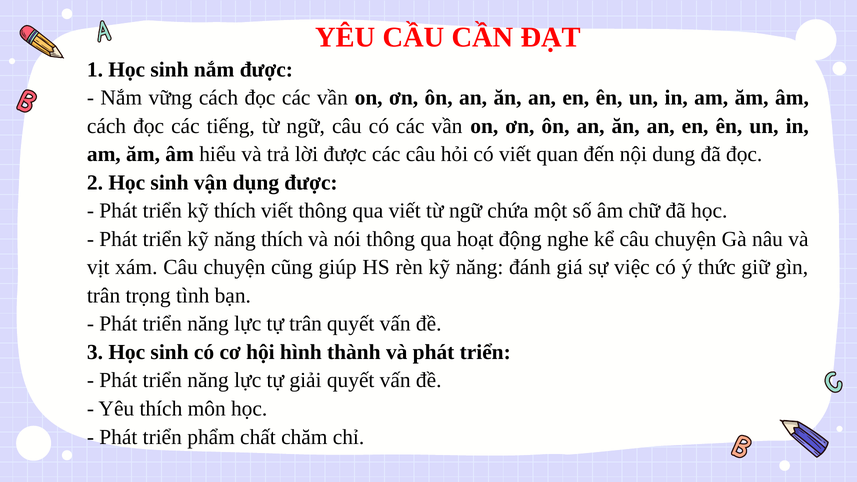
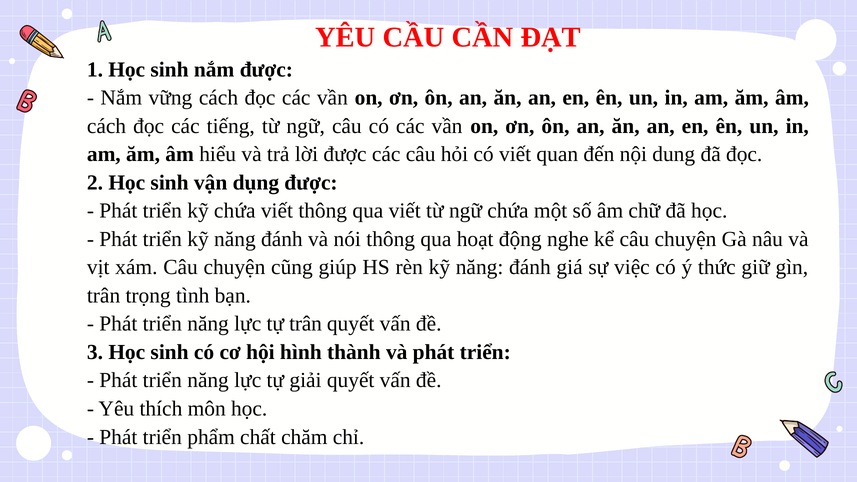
kỹ thích: thích -> chứa
triển kỹ năng thích: thích -> đánh
